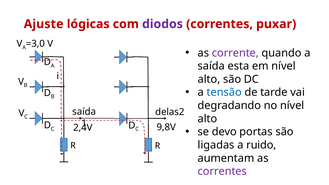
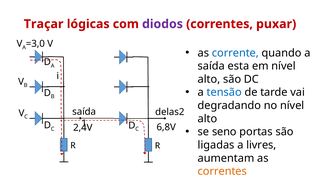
Ajuste: Ajuste -> Traçar
corrente colour: purple -> blue
9,8V: 9,8V -> 6,8V
devo: devo -> seno
ruido: ruido -> livres
correntes at (222, 171) colour: purple -> orange
